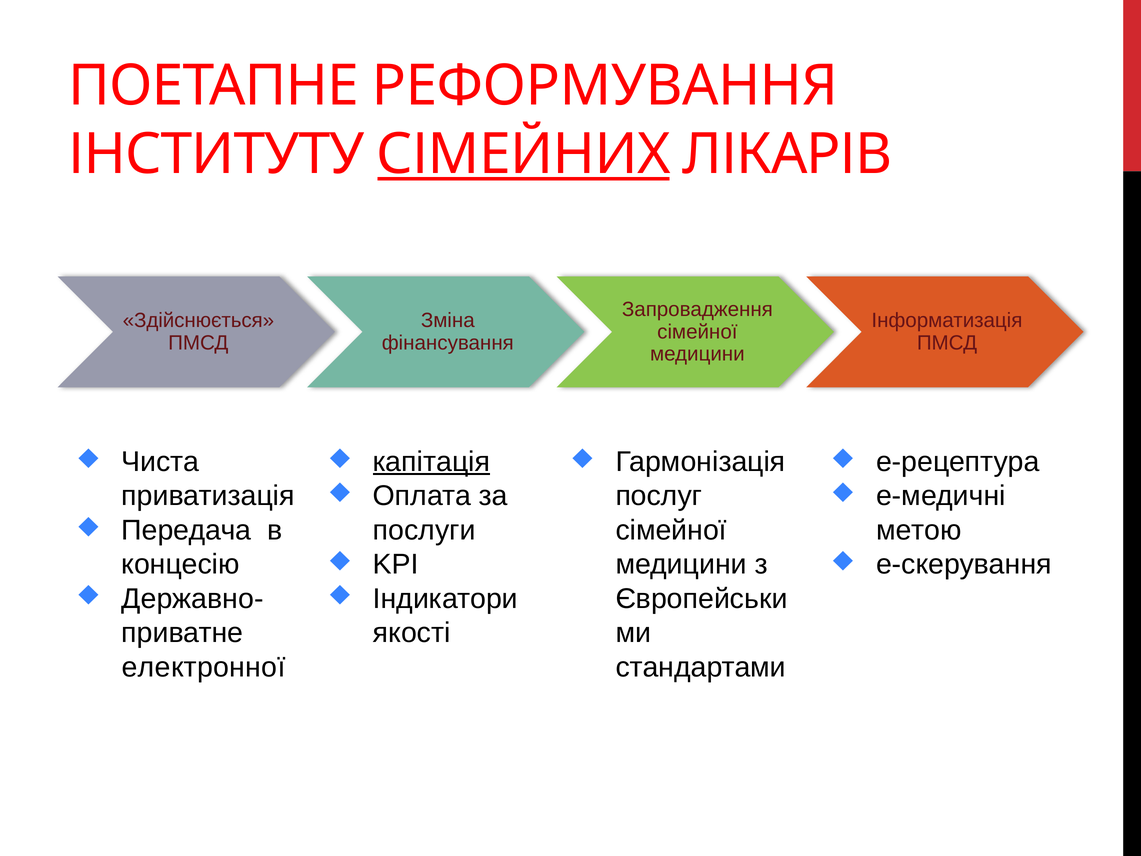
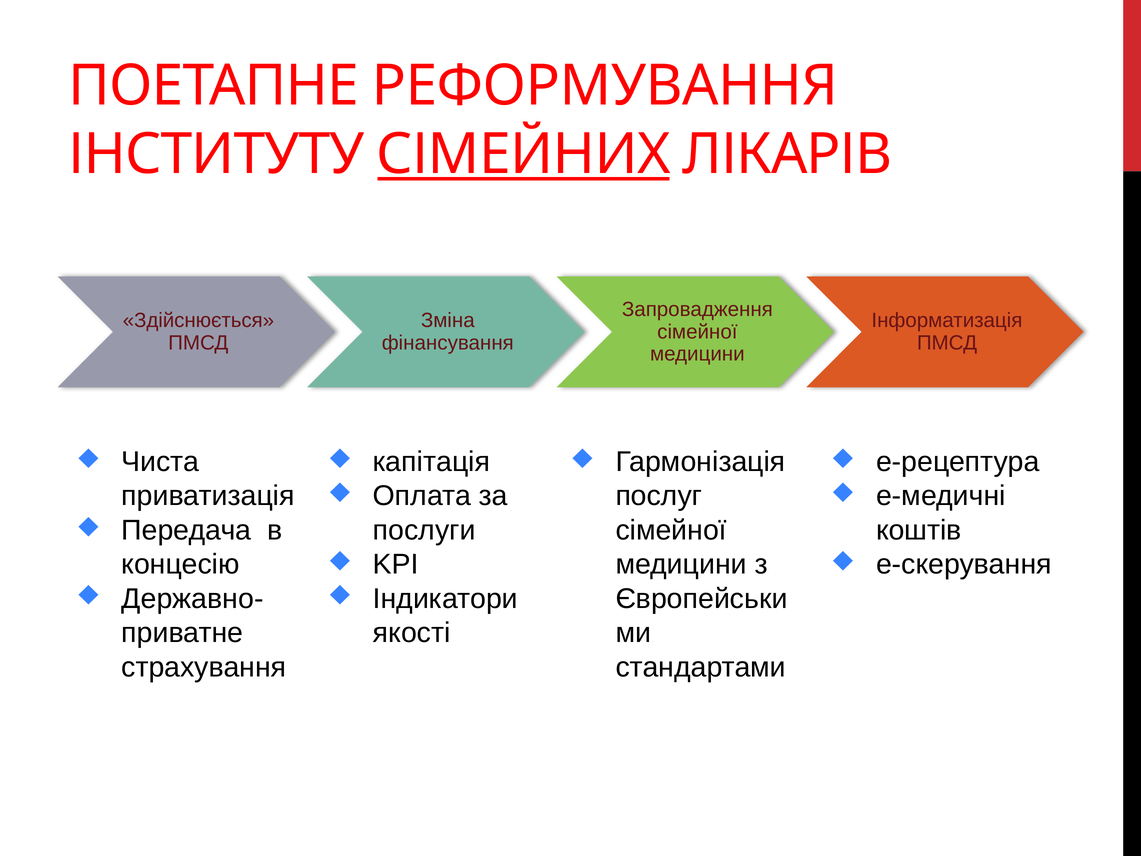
капітація underline: present -> none
метою: метою -> коштів
електронної: електронної -> страхування
